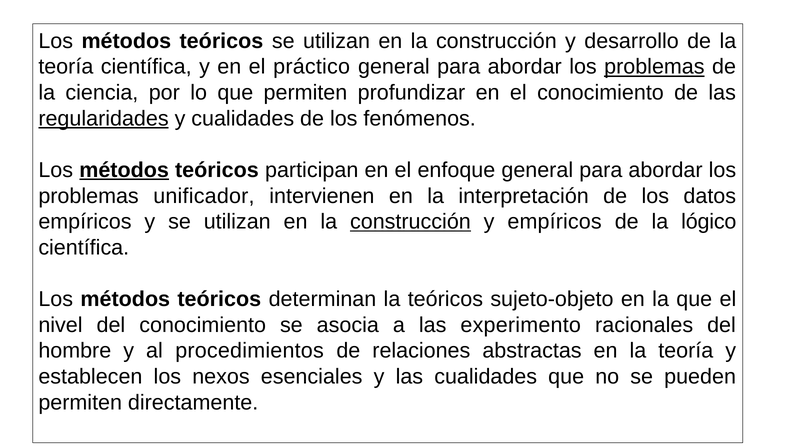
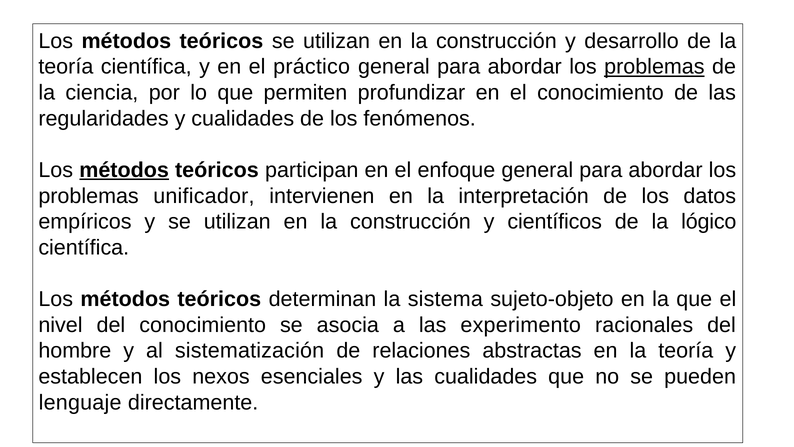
regularidades underline: present -> none
construcción at (410, 222) underline: present -> none
y empíricos: empíricos -> científicos
la teóricos: teóricos -> sistema
procedimientos: procedimientos -> sistematización
permiten at (80, 402): permiten -> lenguaje
